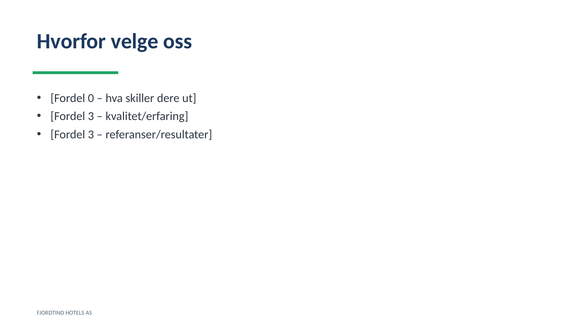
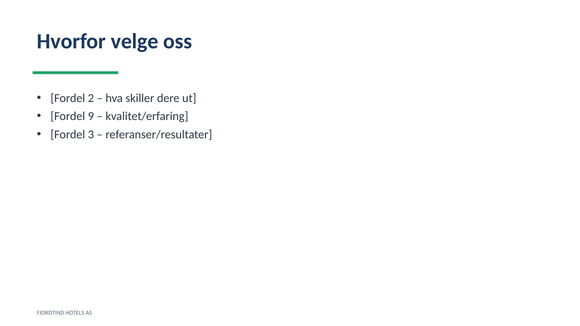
0: 0 -> 2
3 at (91, 116): 3 -> 9
